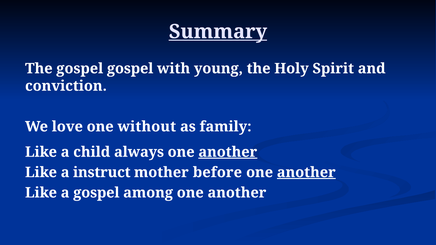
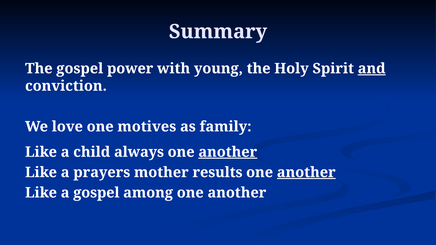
Summary underline: present -> none
gospel gospel: gospel -> power
and underline: none -> present
without: without -> motives
instruct: instruct -> prayers
before: before -> results
